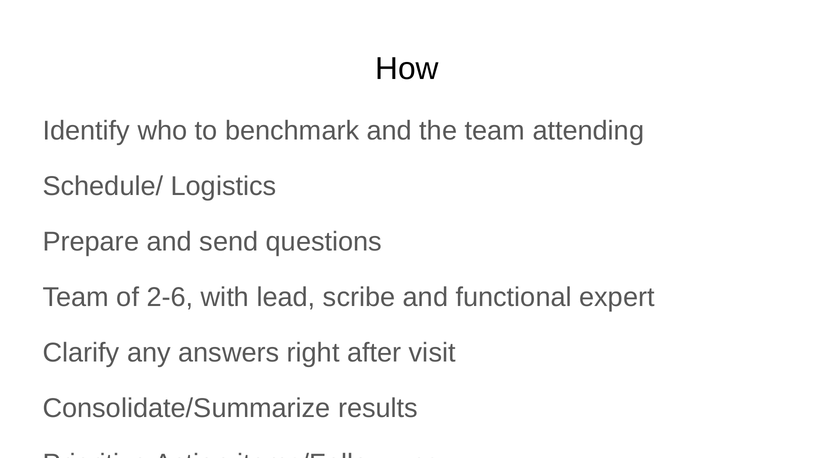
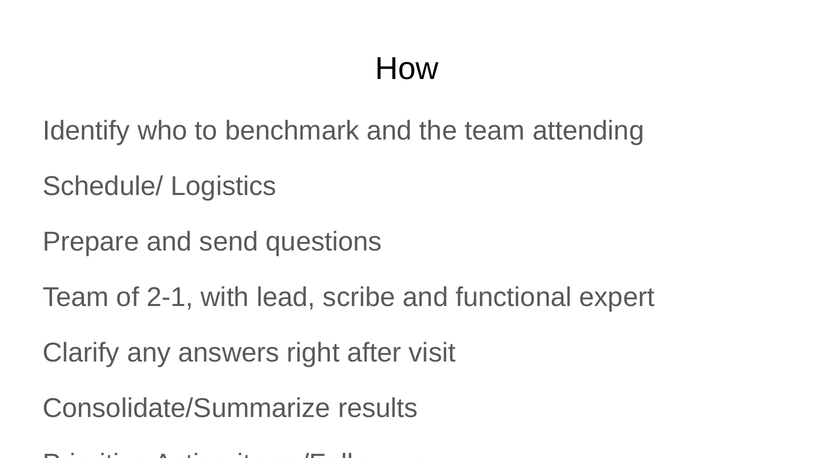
2-6: 2-6 -> 2-1
